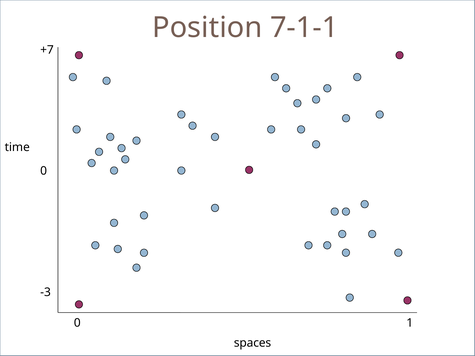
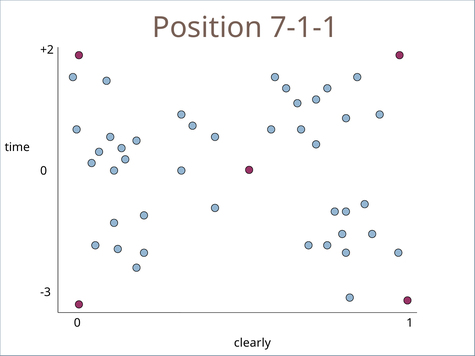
+7: +7 -> +2
spaces: spaces -> clearly
